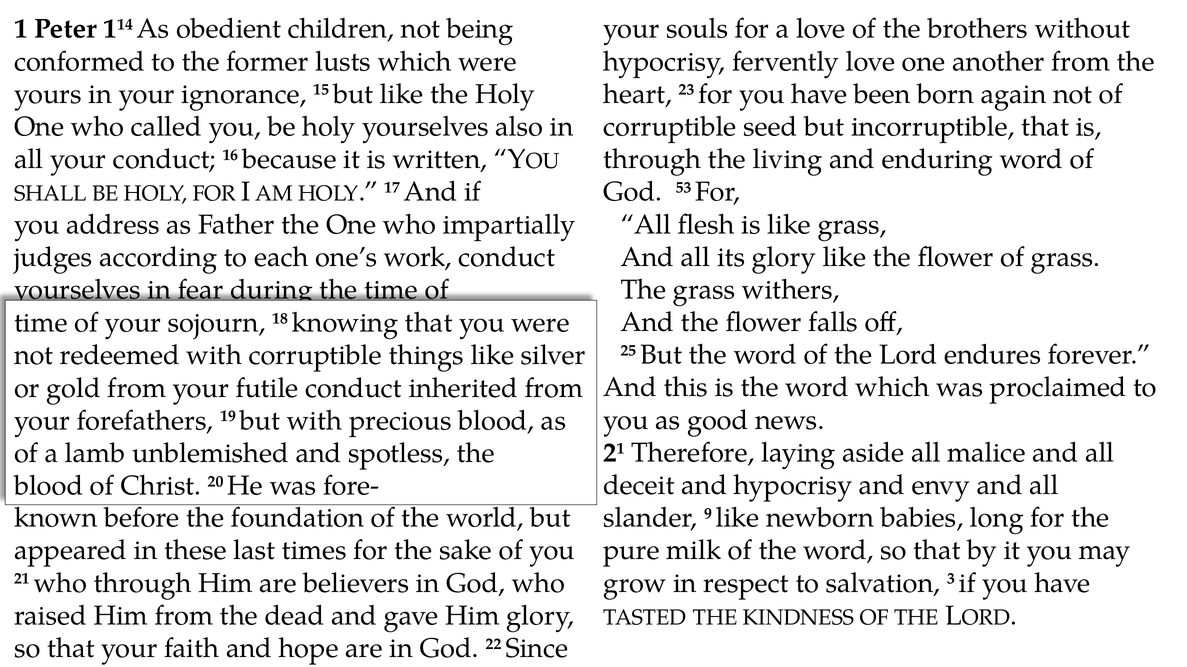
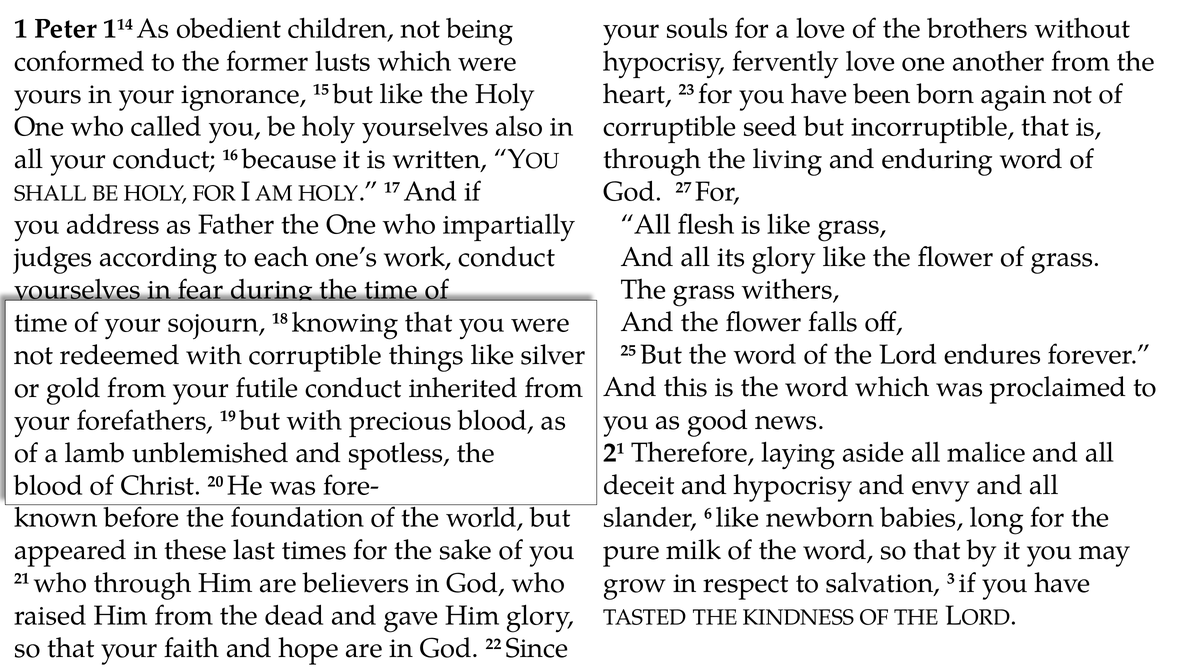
53: 53 -> 27
9: 9 -> 6
